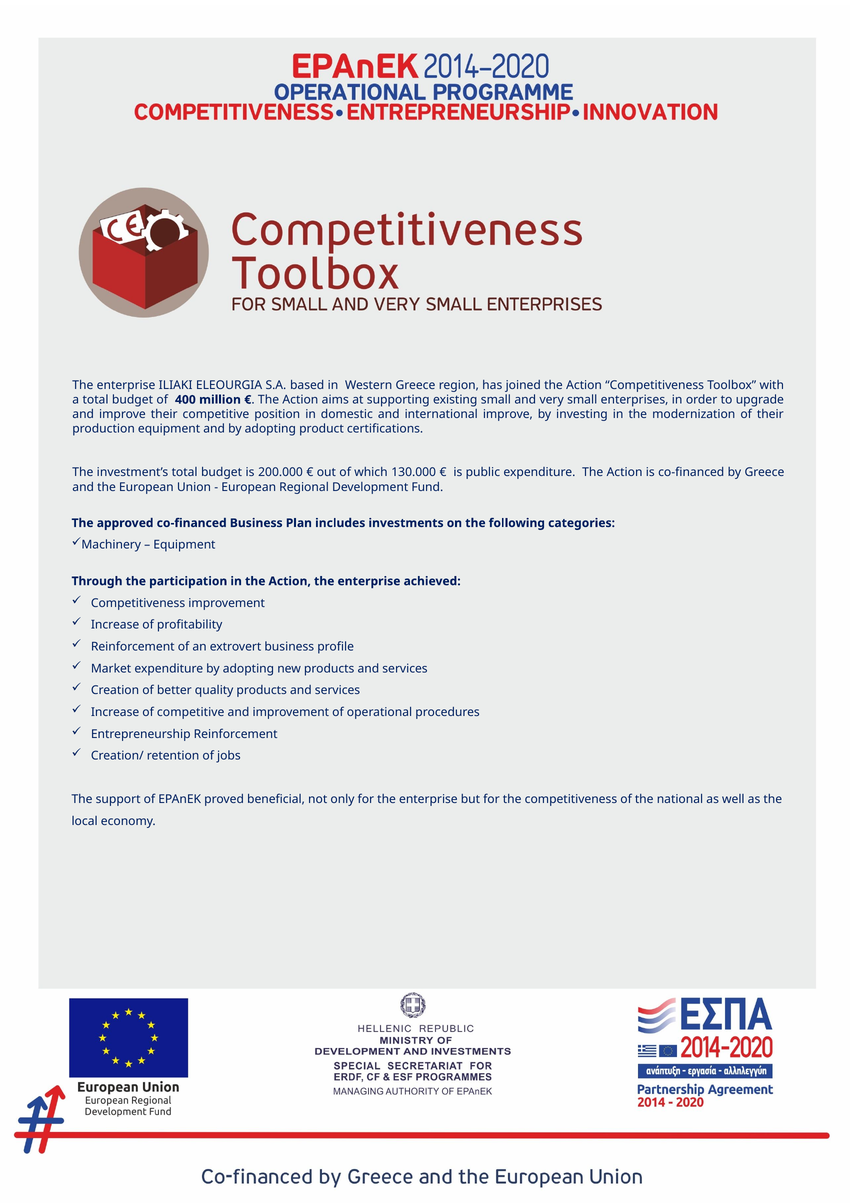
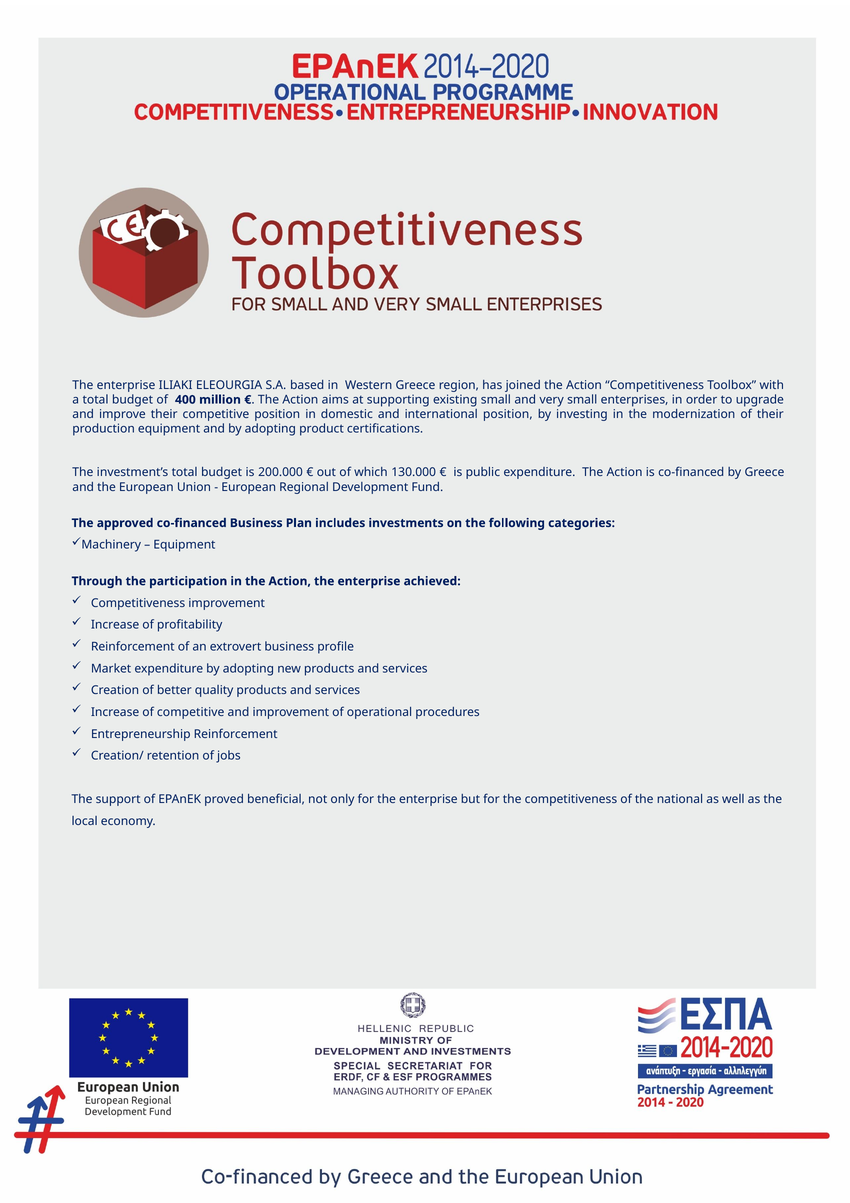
international improve: improve -> position
